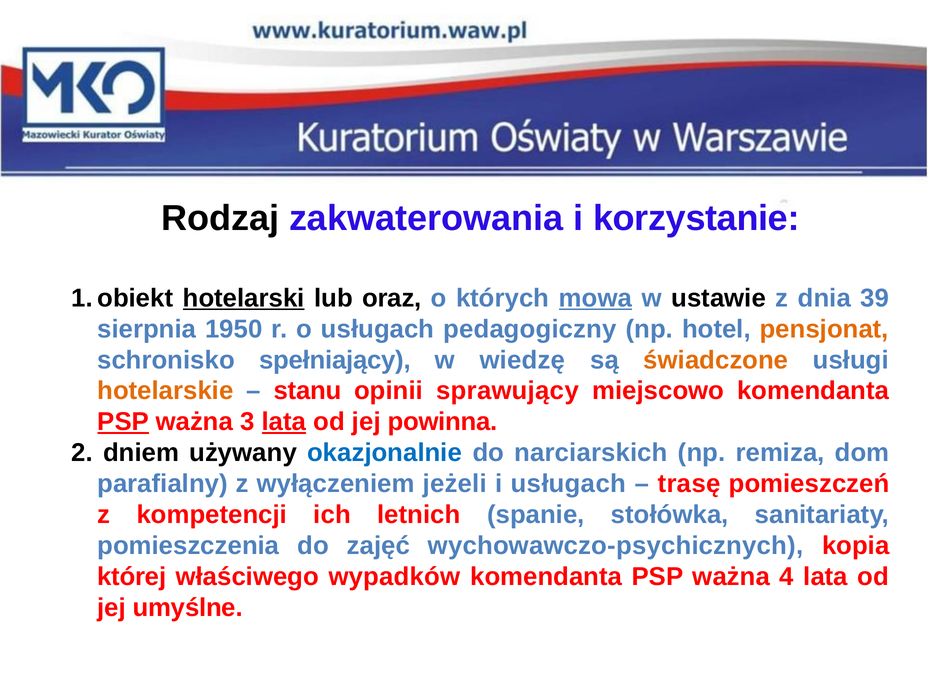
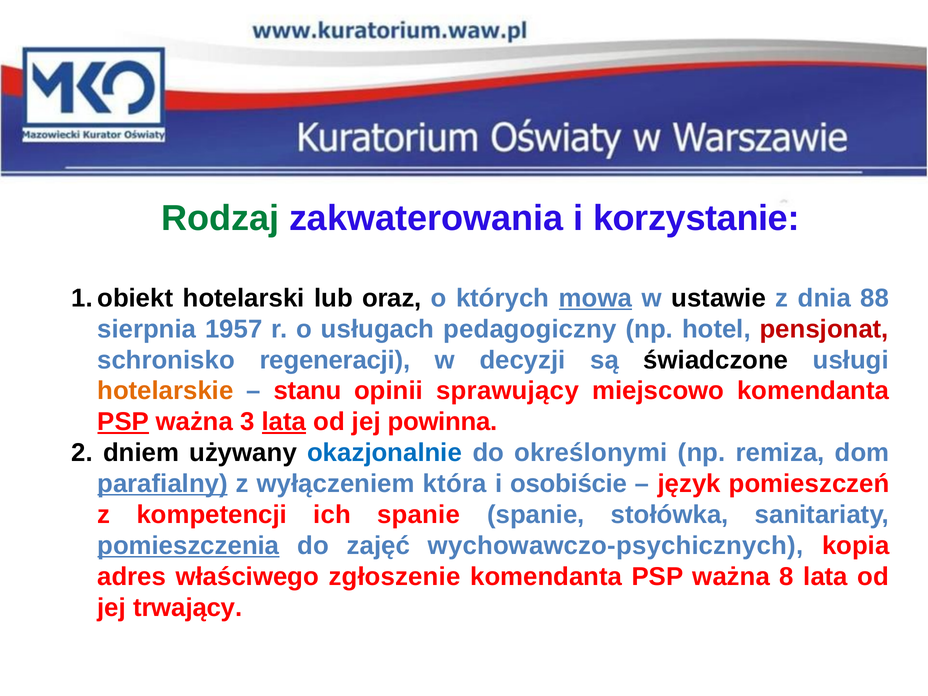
Rodzaj colour: black -> green
hotelarski underline: present -> none
39: 39 -> 88
1950: 1950 -> 1957
pensjonat colour: orange -> red
spełniający: spełniający -> regeneracji
wiedzę: wiedzę -> decyzji
świadczone colour: orange -> black
narciarskich: narciarskich -> określonymi
parafialny underline: none -> present
jeżeli: jeżeli -> która
i usługach: usługach -> osobiście
trasę: trasę -> język
ich letnich: letnich -> spanie
pomieszczenia underline: none -> present
której: której -> adres
wypadków: wypadków -> zgłoszenie
4: 4 -> 8
umyślne: umyślne -> trwający
